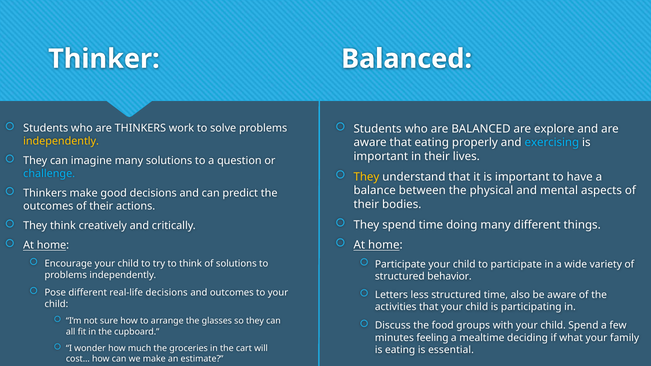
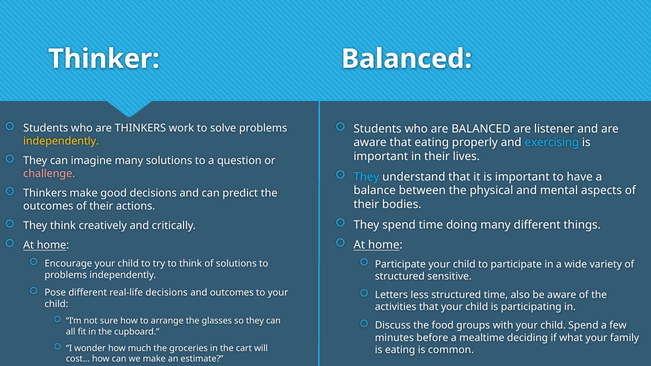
explore: explore -> listener
They at (366, 177) colour: yellow -> light blue
challenge colour: light blue -> pink
behavior: behavior -> sensitive
feeling: feeling -> before
essential: essential -> common
